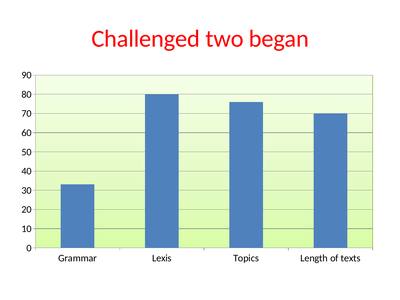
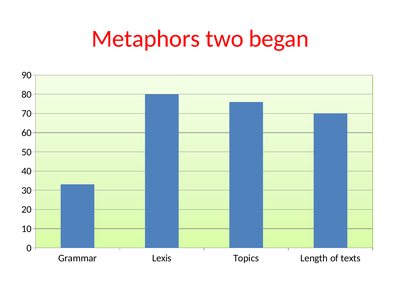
Challenged: Challenged -> Metaphors
